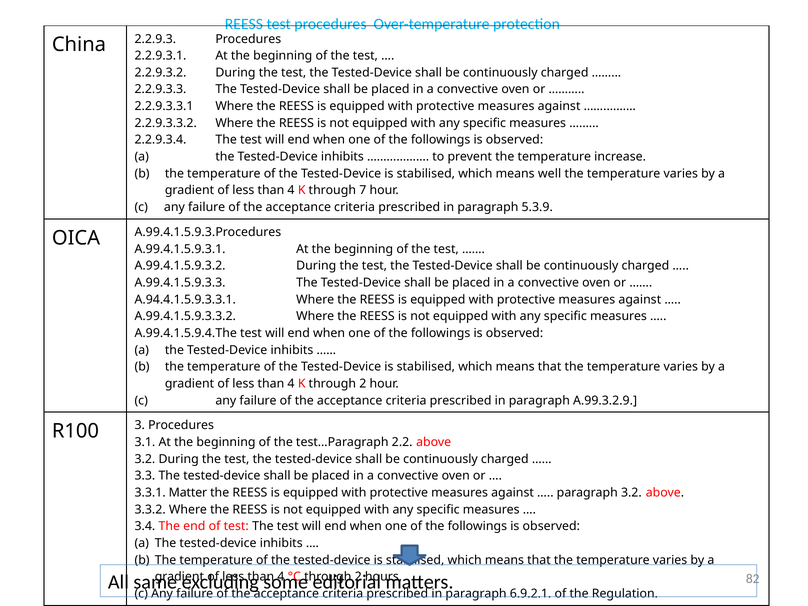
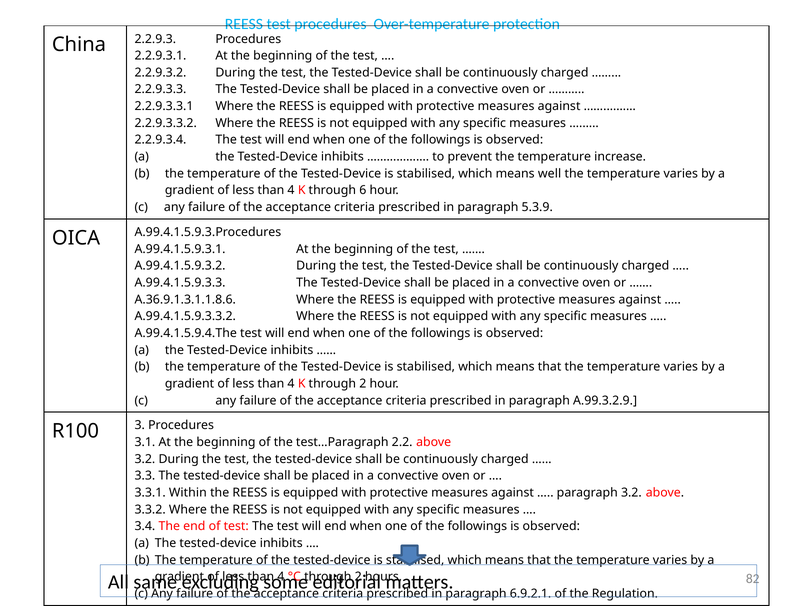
7: 7 -> 6
A.94.4.1.5.9.3.3.1: A.94.4.1.5.9.3.3.1 -> A.36.9.1.3.1.1.8.6
Matter: Matter -> Within
